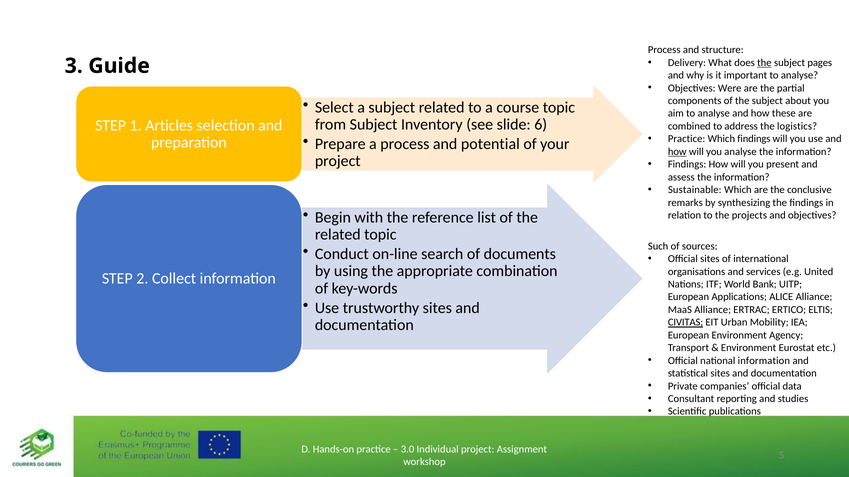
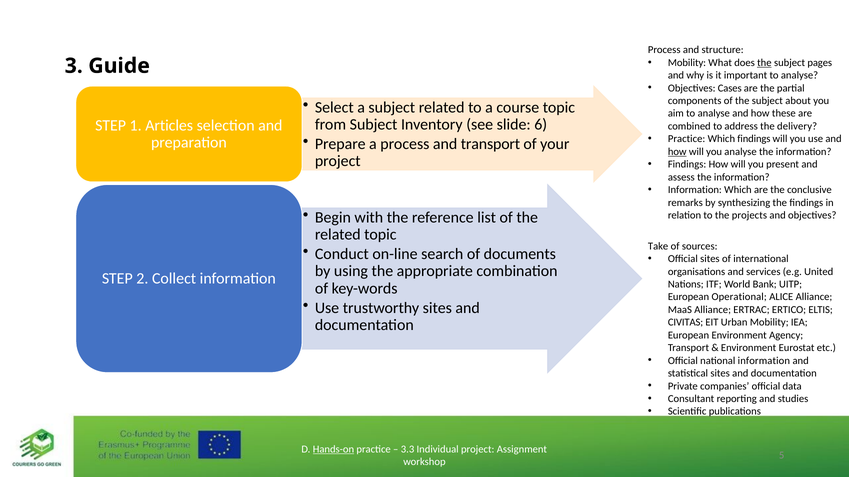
Delivery at (687, 63): Delivery -> Mobility
Were: Were -> Cases
logistics: logistics -> delivery
and potential: potential -> transport
Sustainable at (695, 190): Sustainable -> Information
Such: Such -> Take
Applications: Applications -> Operational
CIVITAS underline: present -> none
Hands-on underline: none -> present
3.0: 3.0 -> 3.3
